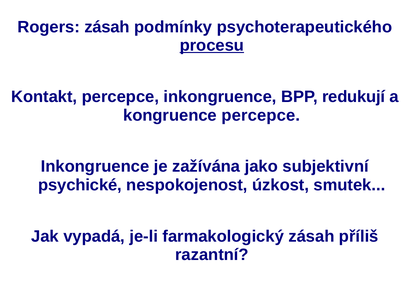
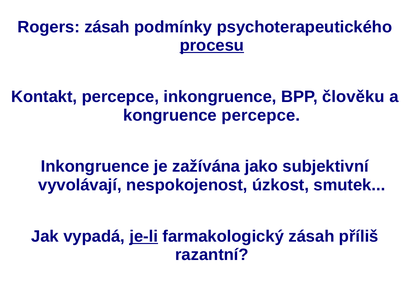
redukují: redukují -> člověku
psychické: psychické -> vyvolávají
je-li underline: none -> present
